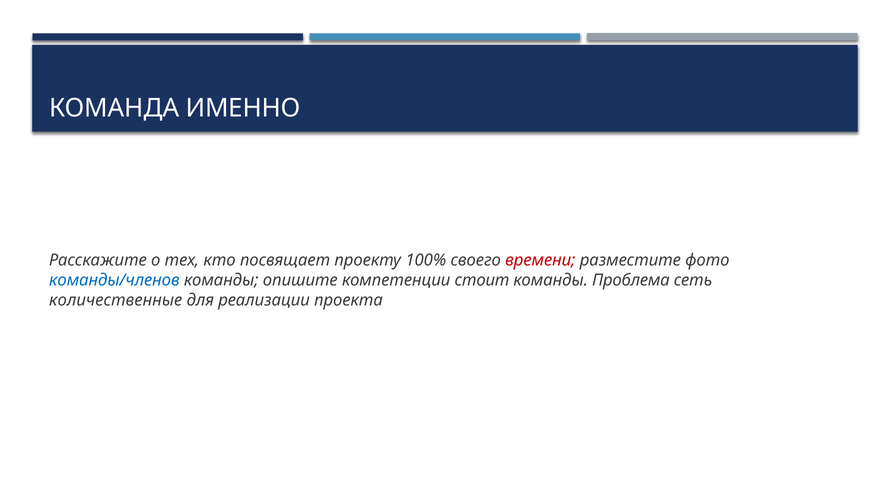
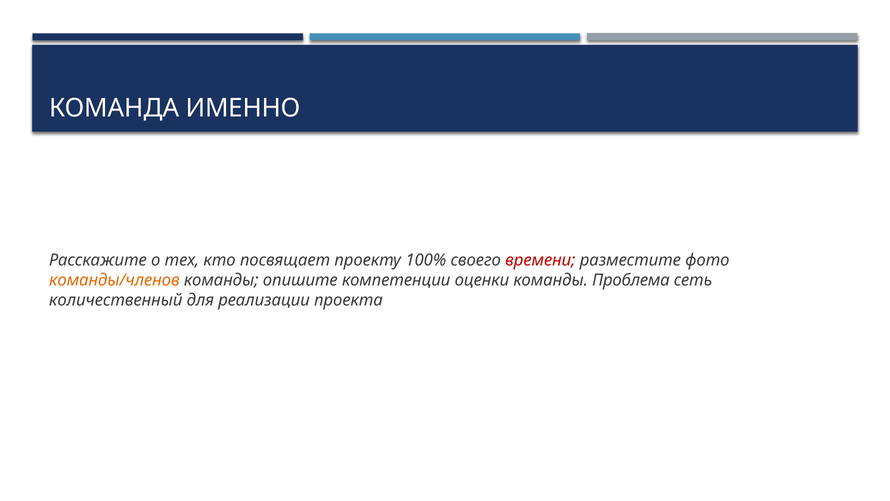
команды/членов colour: blue -> orange
стоит: стоит -> оценки
количественные: количественные -> количественный
